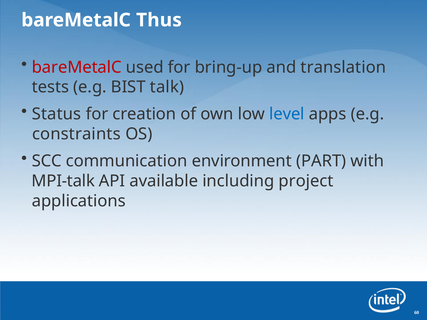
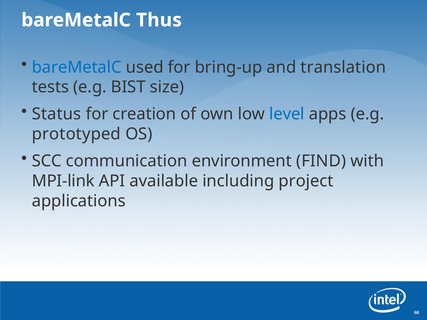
bareMetalC at (77, 67) colour: red -> blue
talk: talk -> size
constraints: constraints -> prototyped
PART: PART -> FIND
MPI-talk: MPI-talk -> MPI-link
